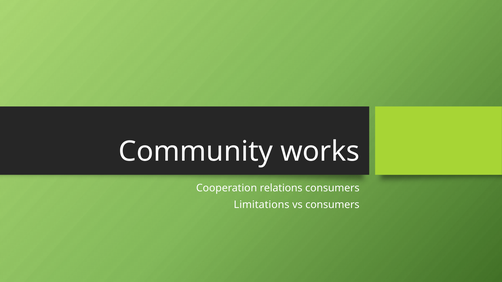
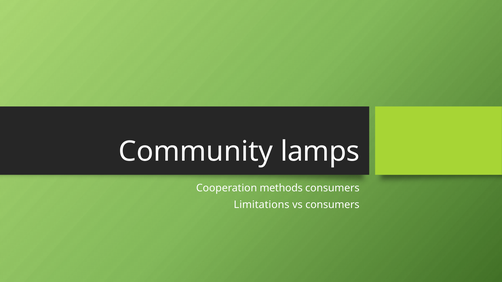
works: works -> lamps
relations: relations -> methods
